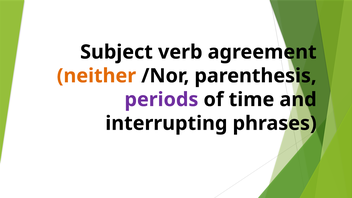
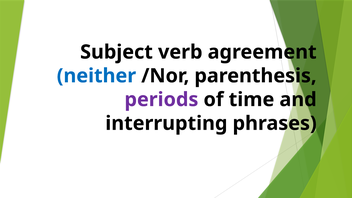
neither colour: orange -> blue
